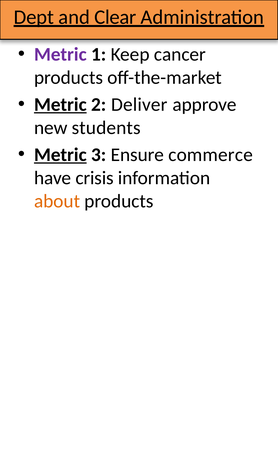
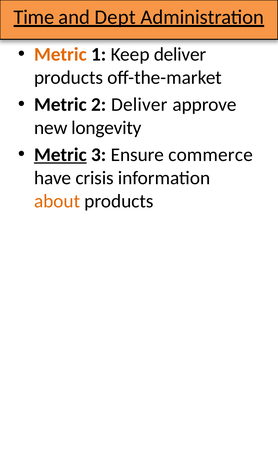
Dept: Dept -> Time
Clear: Clear -> Dept
Metric at (60, 54) colour: purple -> orange
Keep cancer: cancer -> deliver
Metric at (60, 105) underline: present -> none
students: students -> longevity
